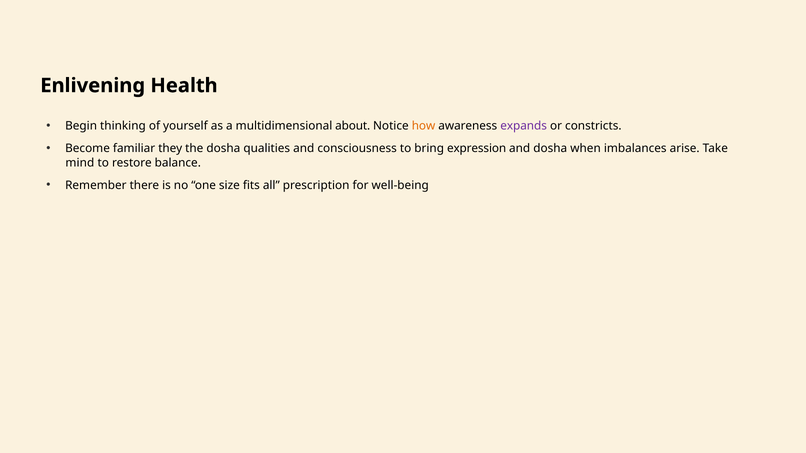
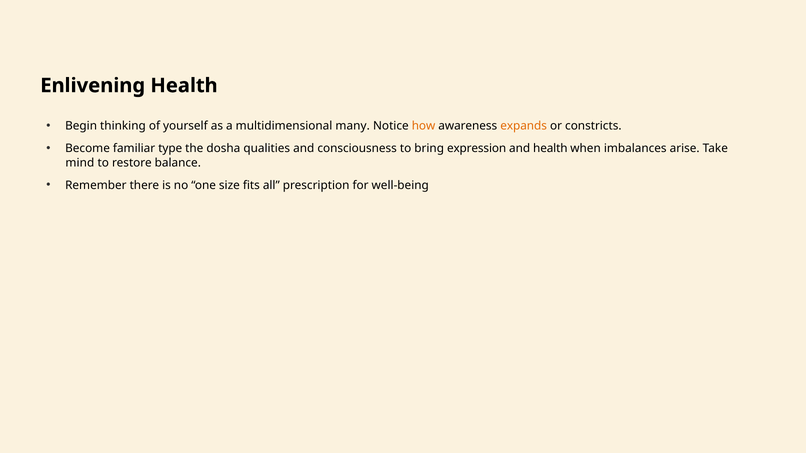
about: about -> many
expands colour: purple -> orange
they: they -> type
and dosha: dosha -> health
